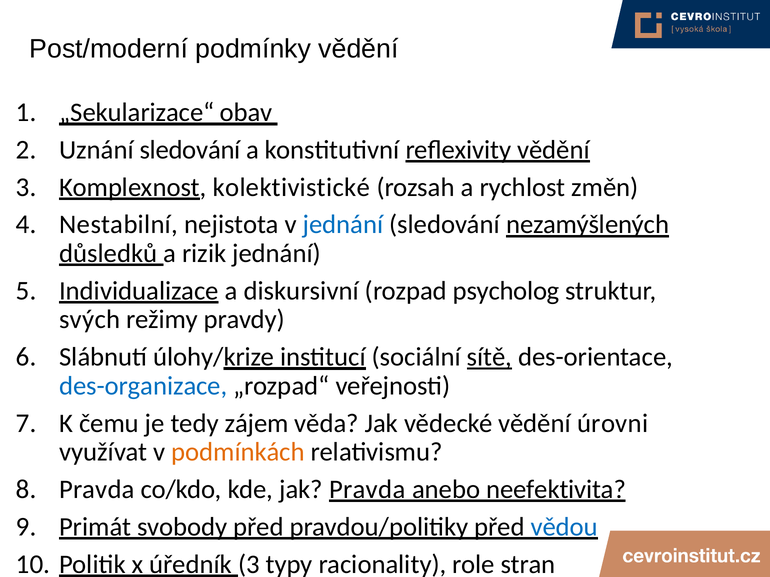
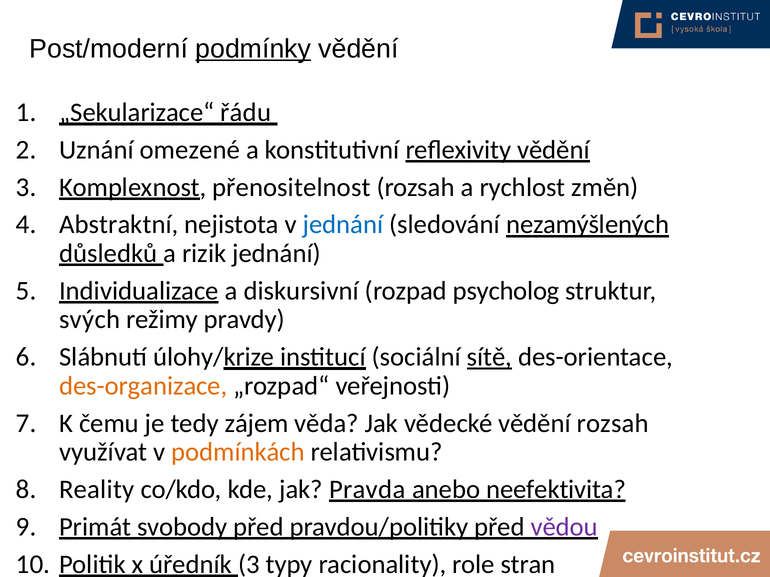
podmínky underline: none -> present
obav: obav -> řádu
Uznání sledování: sledování -> omezené
kolektivistické: kolektivistické -> přenositelnost
Nestabilní: Nestabilní -> Abstraktní
des-organizace colour: blue -> orange
vědění úrovni: úrovni -> rozsah
Pravda at (97, 490): Pravda -> Reality
vědou colour: blue -> purple
